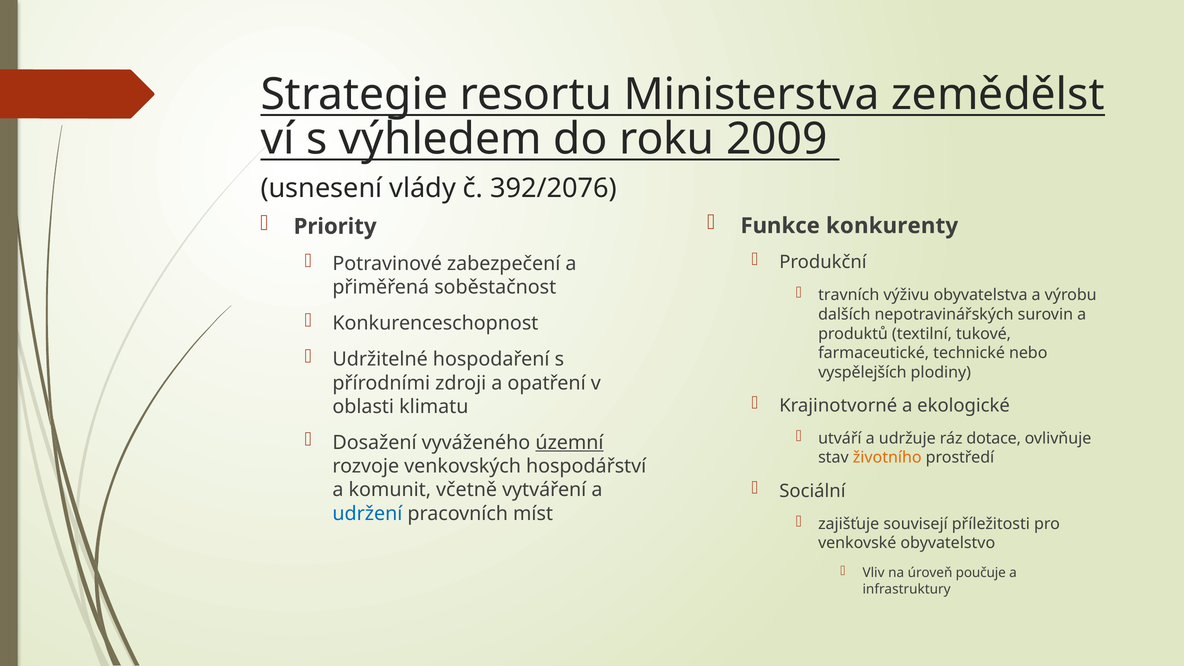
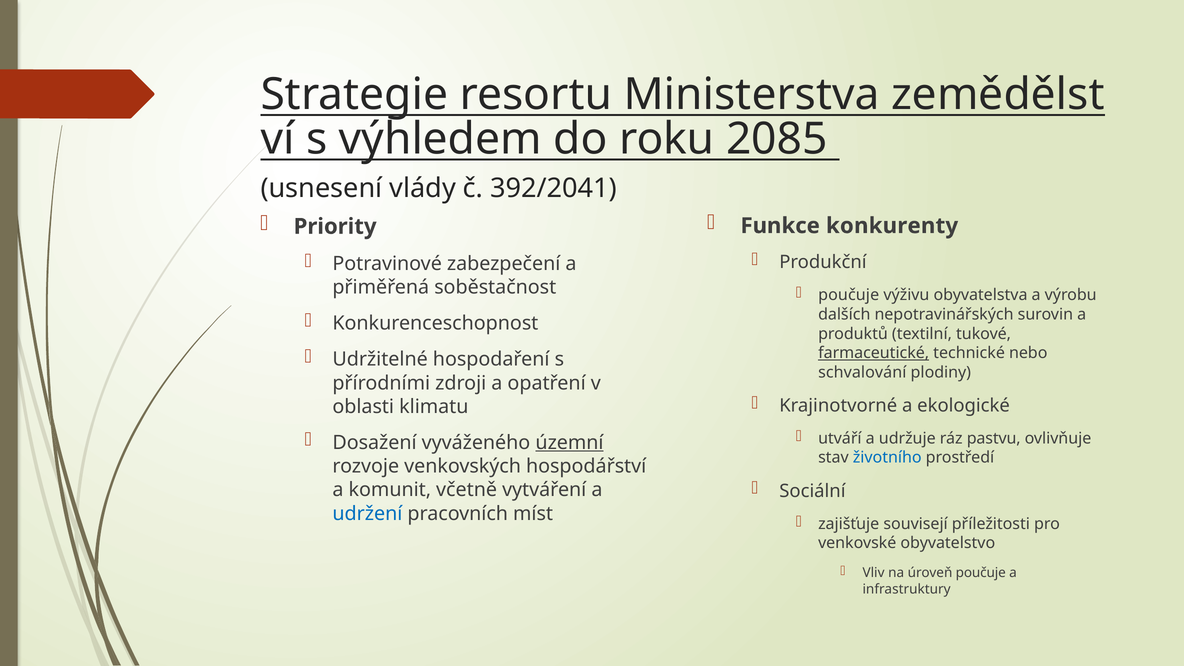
2009: 2009 -> 2085
392/2076: 392/2076 -> 392/2041
travních at (849, 295): travních -> poučuje
farmaceutické underline: none -> present
vyspělejších: vyspělejších -> schvalování
dotace: dotace -> pastvu
životního colour: orange -> blue
